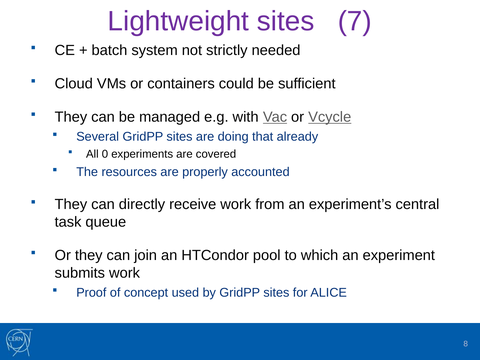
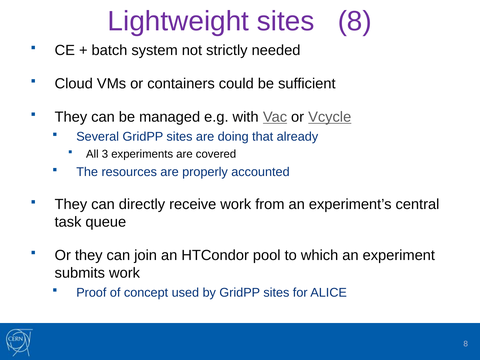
sites 7: 7 -> 8
0: 0 -> 3
